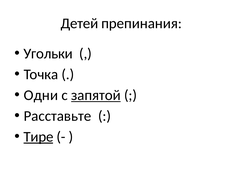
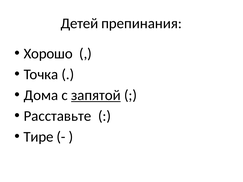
Угольки: Угольки -> Хорошо
Одни: Одни -> Дома
Тире underline: present -> none
